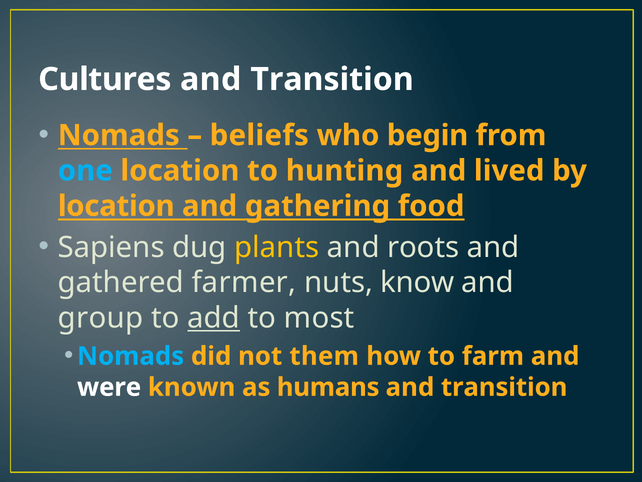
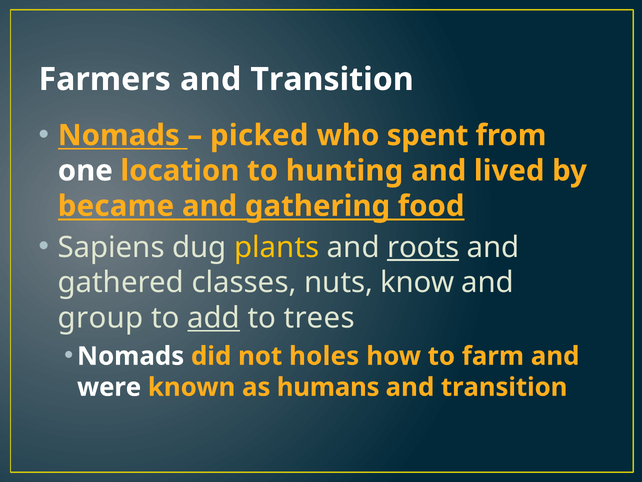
Cultures: Cultures -> Farmers
beliefs: beliefs -> picked
begin: begin -> spent
one colour: light blue -> white
location at (116, 206): location -> became
roots underline: none -> present
farmer: farmer -> classes
most: most -> trees
Nomads at (131, 356) colour: light blue -> white
them: them -> holes
